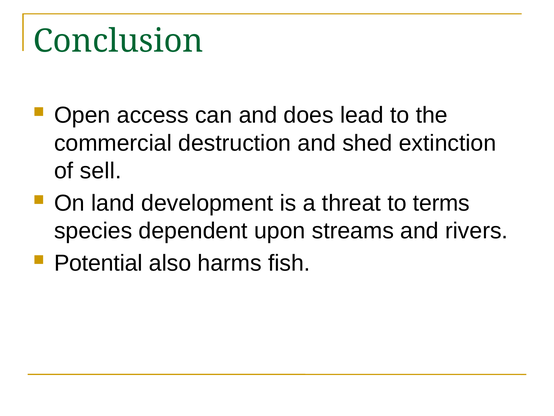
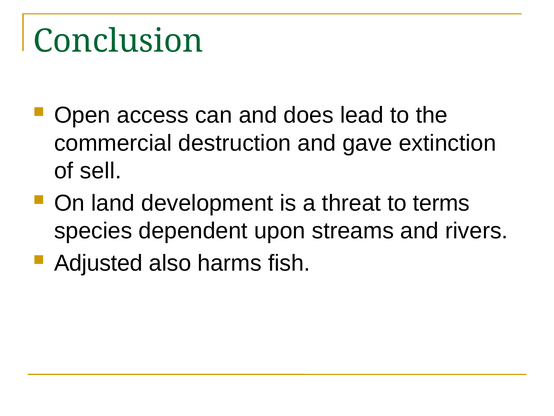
shed: shed -> gave
Potential: Potential -> Adjusted
